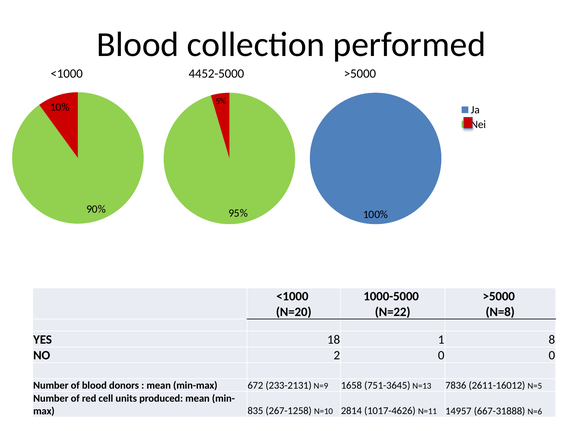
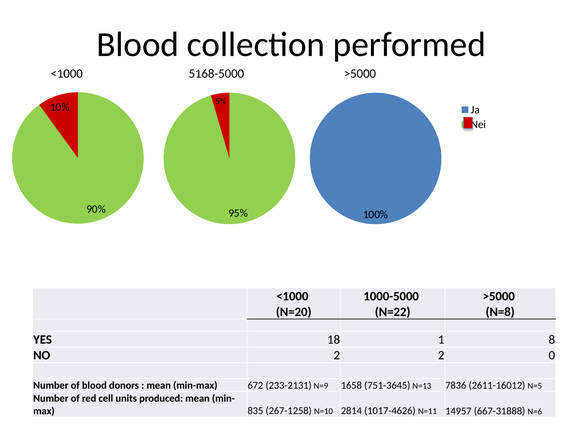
4452-5000: 4452-5000 -> 5168-5000
2 0: 0 -> 2
